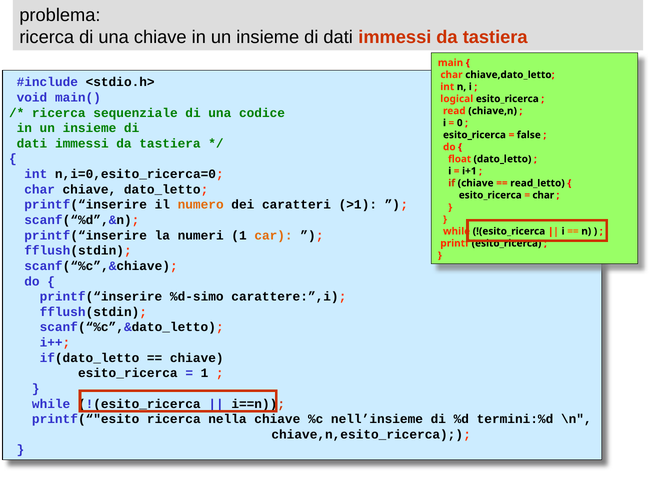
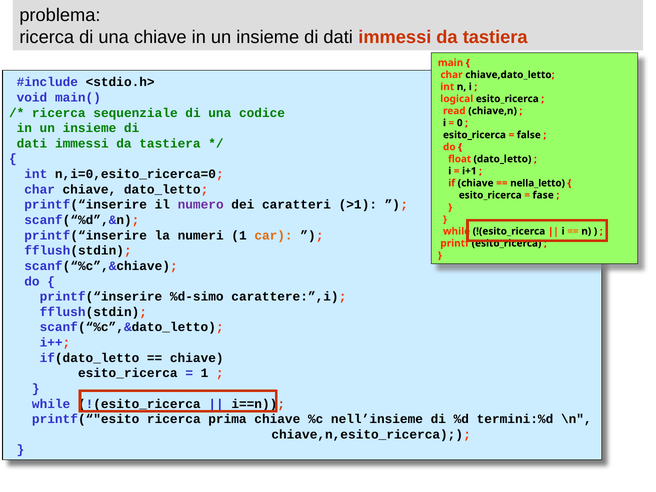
read_letto: read_letto -> nella_letto
char at (543, 195): char -> fase
numero colour: orange -> purple
nella: nella -> prima
